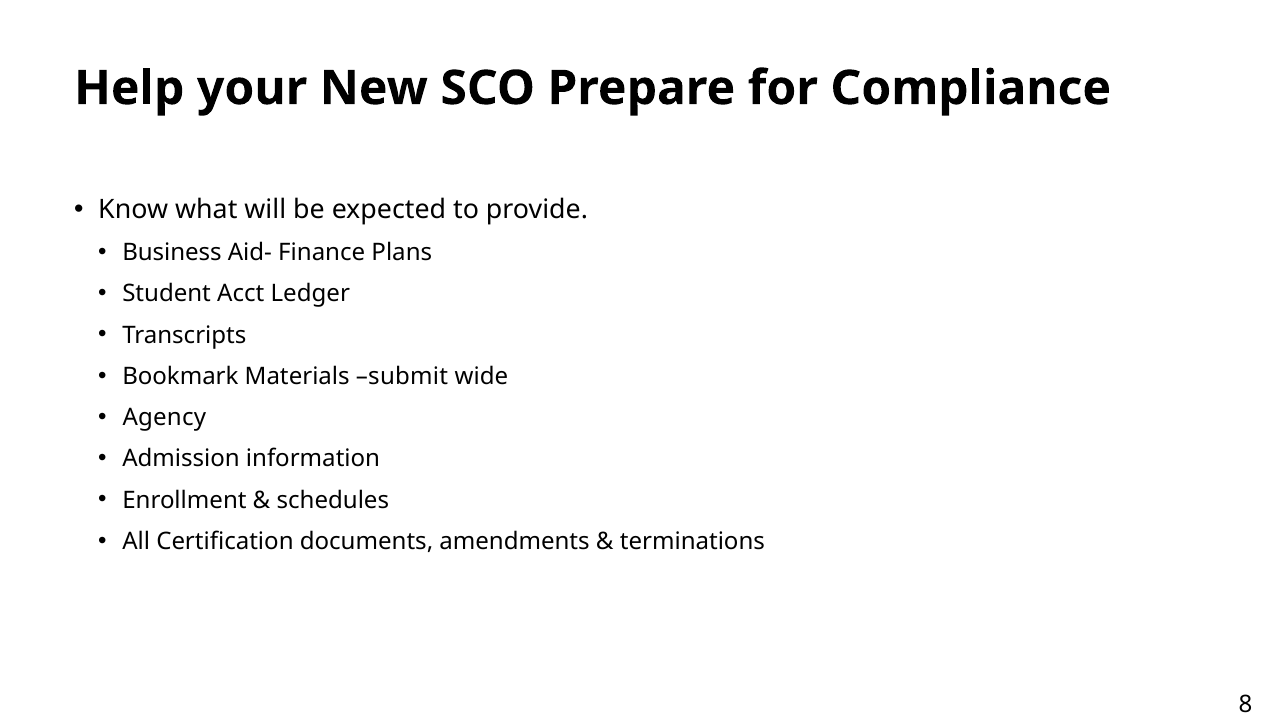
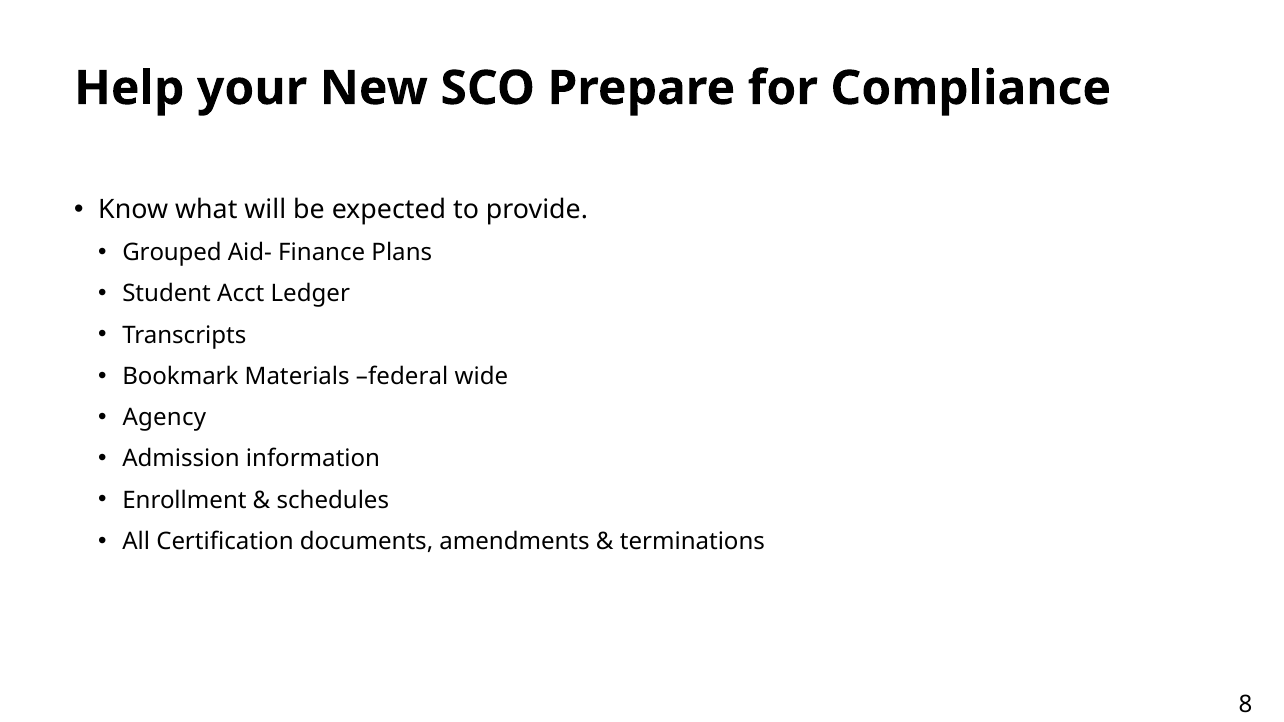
Business: Business -> Grouped
submit: submit -> federal
